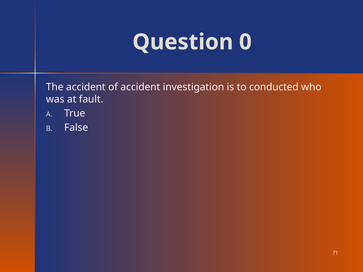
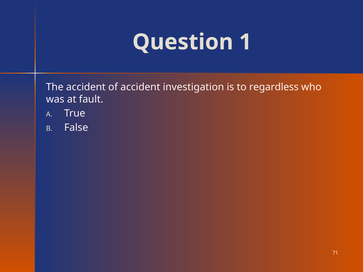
0: 0 -> 1
conducted: conducted -> regardless
